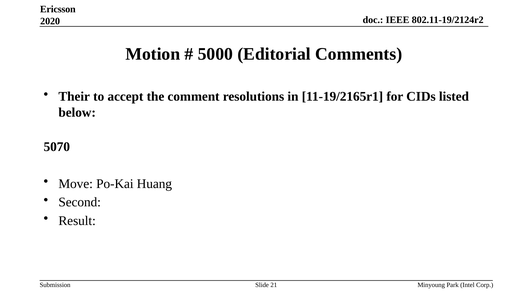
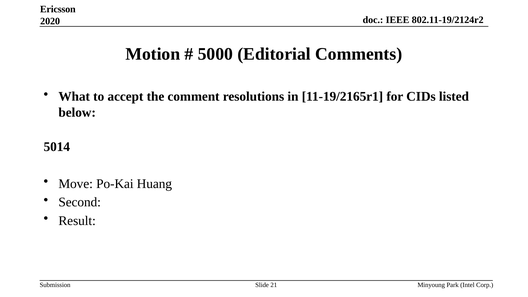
Their: Their -> What
5070: 5070 -> 5014
